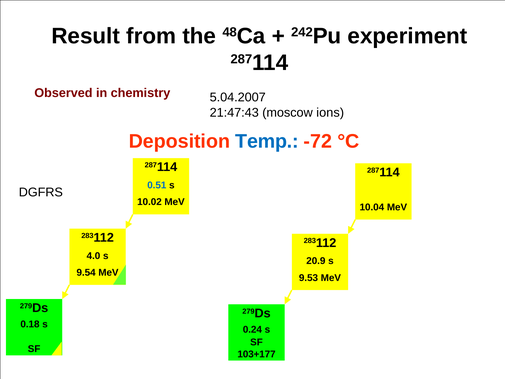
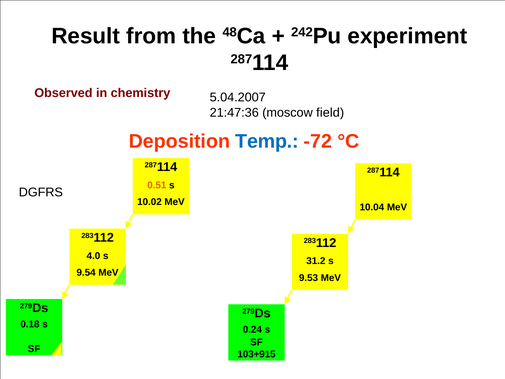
21:47:43: 21:47:43 -> 21:47:36
ions: ions -> field
0.51 colour: blue -> orange
20.9: 20.9 -> 31.2
103+177: 103+177 -> 103+915
